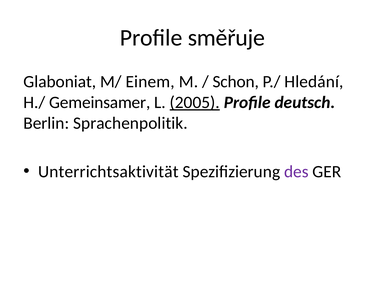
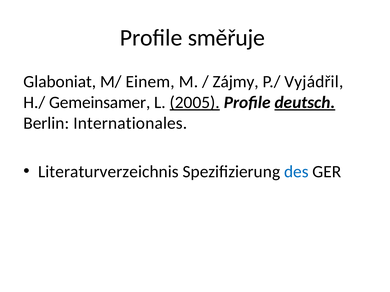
Schon: Schon -> Zájmy
Hledání: Hledání -> Vyjádřil
deutsch underline: none -> present
Sprachenpolitik: Sprachenpolitik -> Internationales
Unterrichtsaktivität: Unterrichtsaktivität -> Literaturverzeichnis
des colour: purple -> blue
